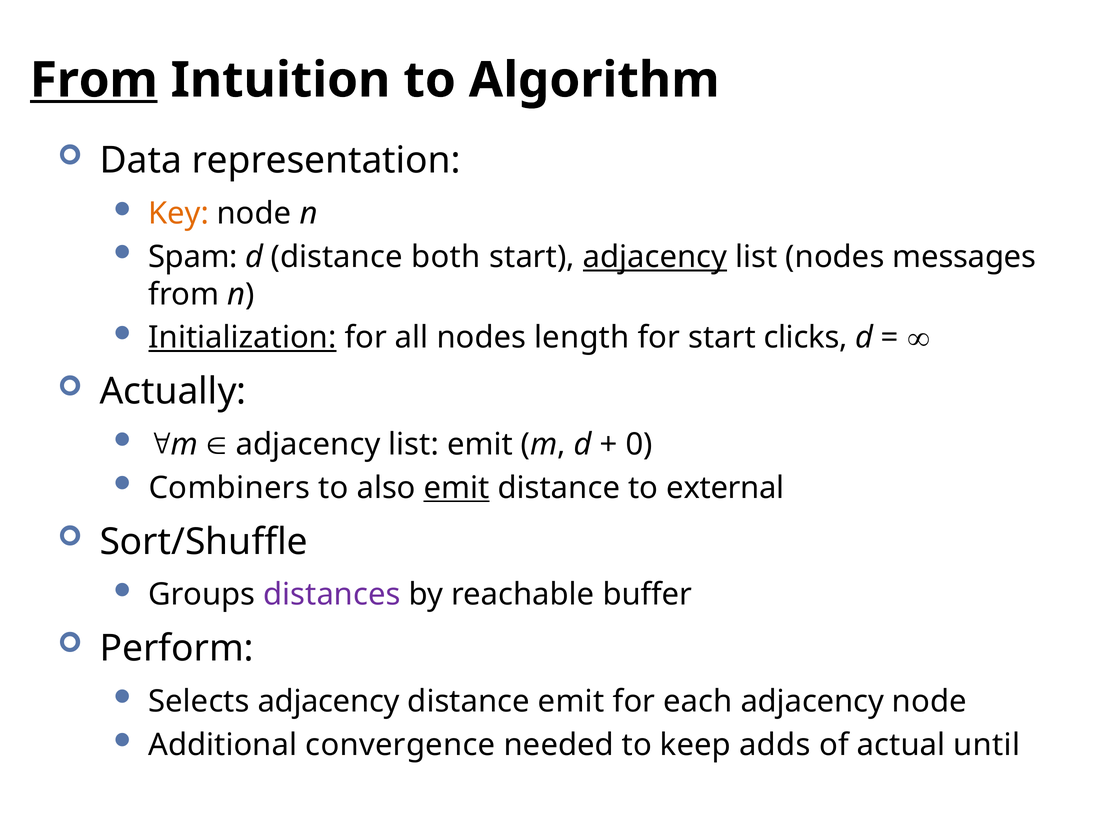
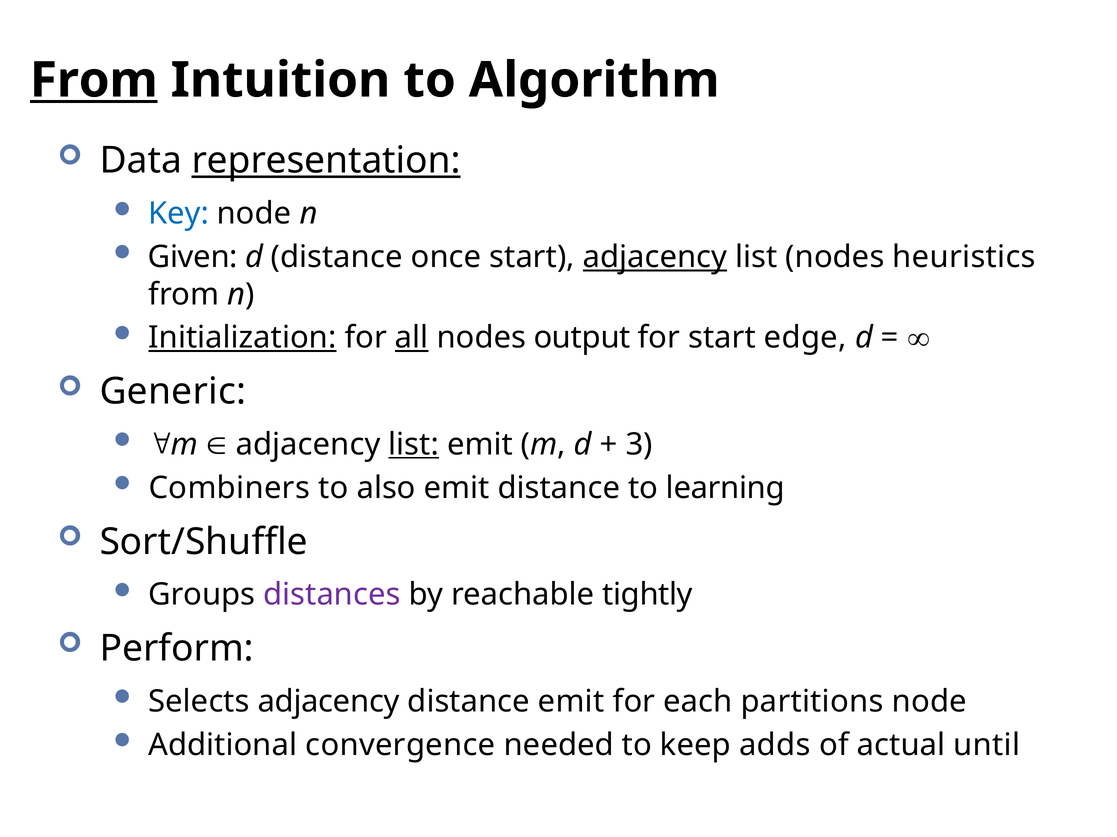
representation underline: none -> present
Key colour: orange -> blue
Spam: Spam -> Given
both: both -> once
messages: messages -> heuristics
all underline: none -> present
length: length -> output
clicks: clicks -> edge
Actually: Actually -> Generic
list at (414, 445) underline: none -> present
0: 0 -> 3
emit at (457, 488) underline: present -> none
external: external -> learning
buffer: buffer -> tightly
each adjacency: adjacency -> partitions
